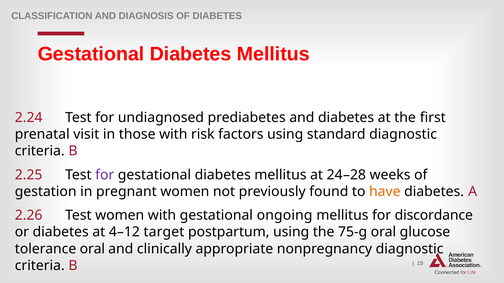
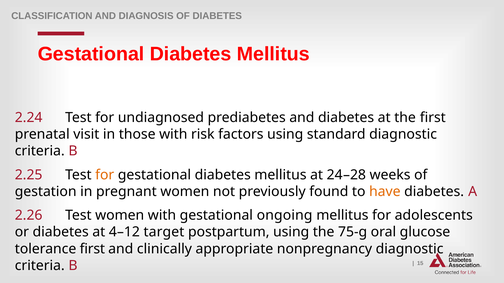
for at (105, 175) colour: purple -> orange
discordance: discordance -> adolescents
tolerance oral: oral -> first
